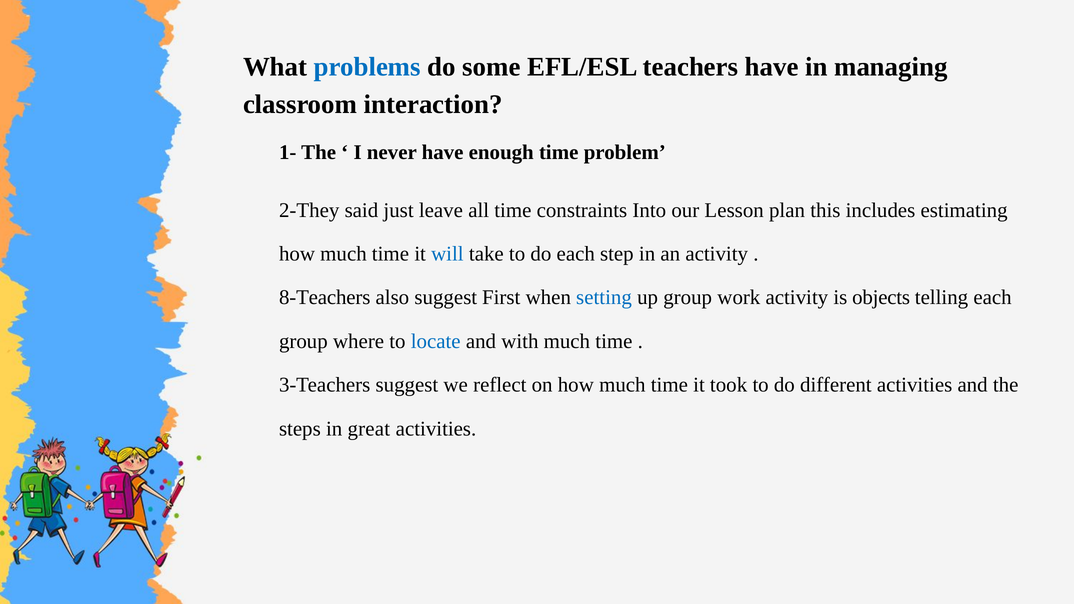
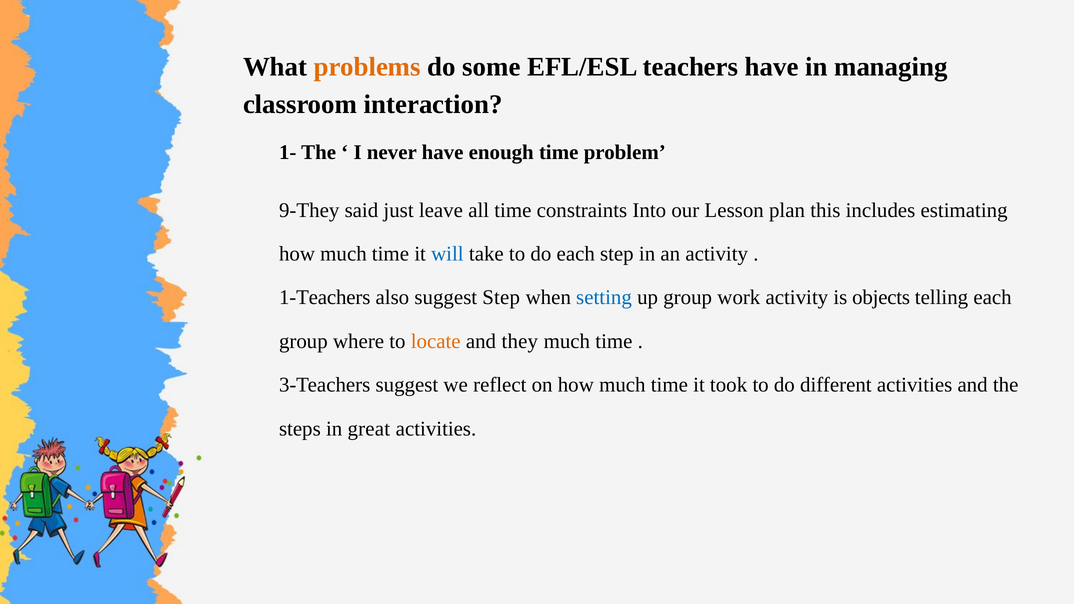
problems colour: blue -> orange
2-They: 2-They -> 9-They
8-Teachers: 8-Teachers -> 1-Teachers
suggest First: First -> Step
locate colour: blue -> orange
with: with -> they
